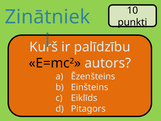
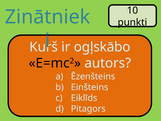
palīdzību: palīdzību -> ogļskābo
